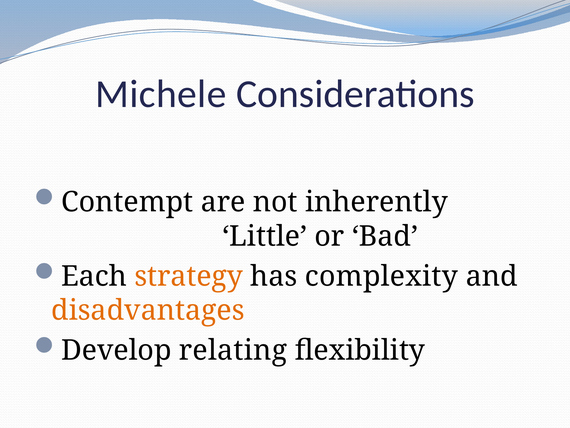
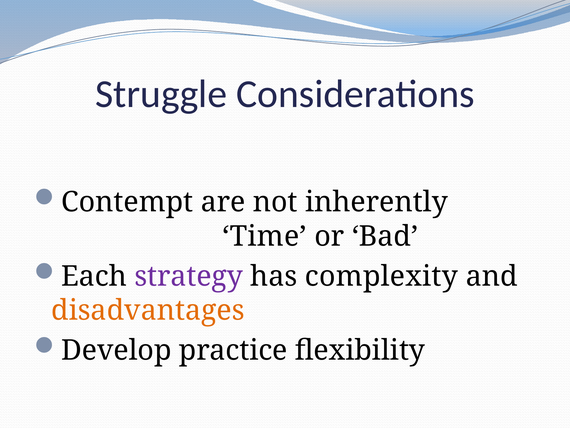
Michele: Michele -> Struggle
Little: Little -> Time
strategy colour: orange -> purple
relating: relating -> practice
